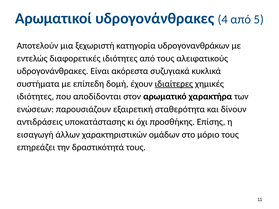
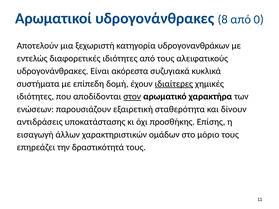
4: 4 -> 8
5: 5 -> 0
στον underline: none -> present
